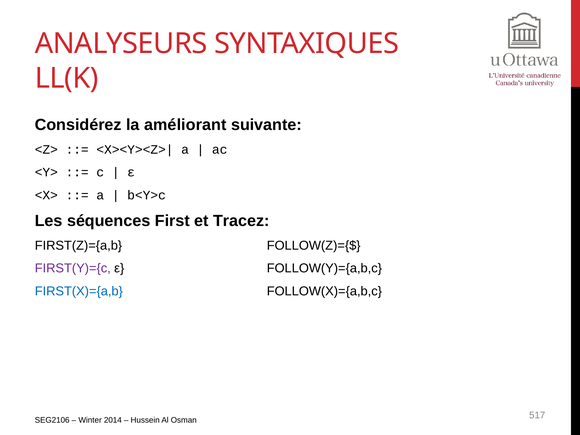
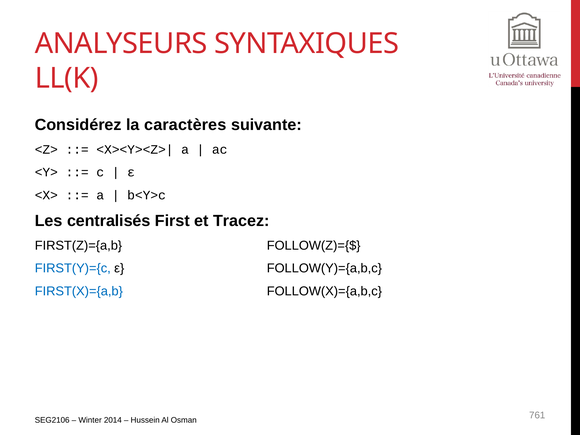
améliorant: améliorant -> caractères
séquences: séquences -> centralisés
FIRST(Y)={c colour: purple -> blue
517: 517 -> 761
